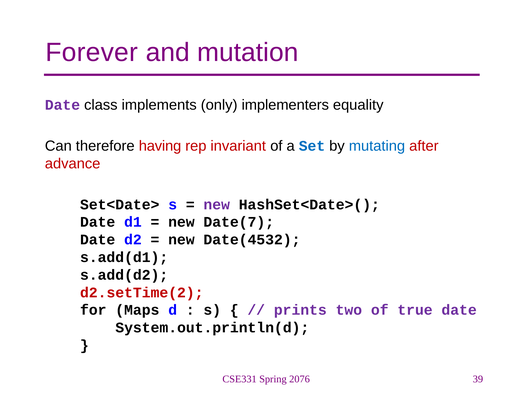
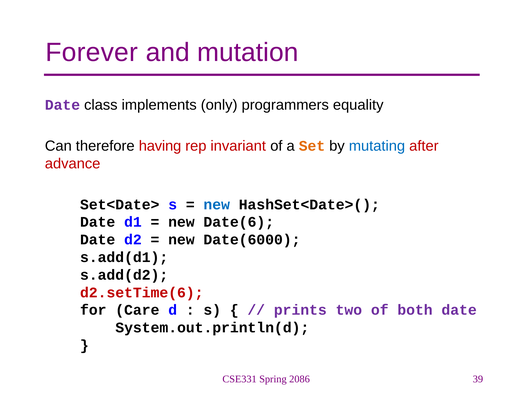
implementers: implementers -> programmers
Set colour: blue -> orange
new at (217, 205) colour: purple -> blue
Date(7: Date(7 -> Date(6
Date(4532: Date(4532 -> Date(6000
d2.setTime(2: d2.setTime(2 -> d2.setTime(6
Maps: Maps -> Care
true: true -> both
2076: 2076 -> 2086
